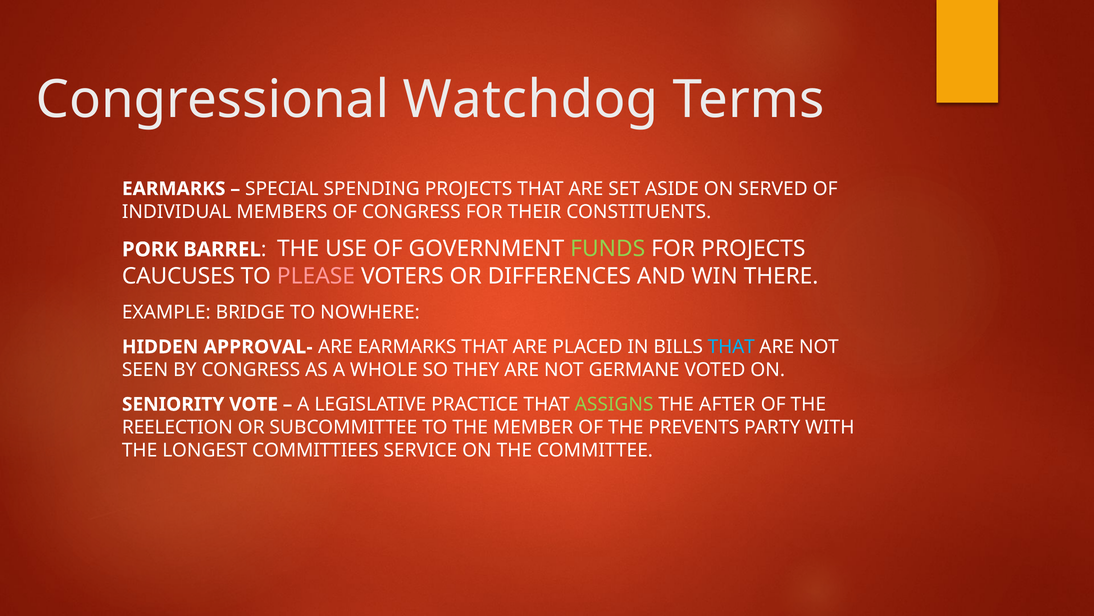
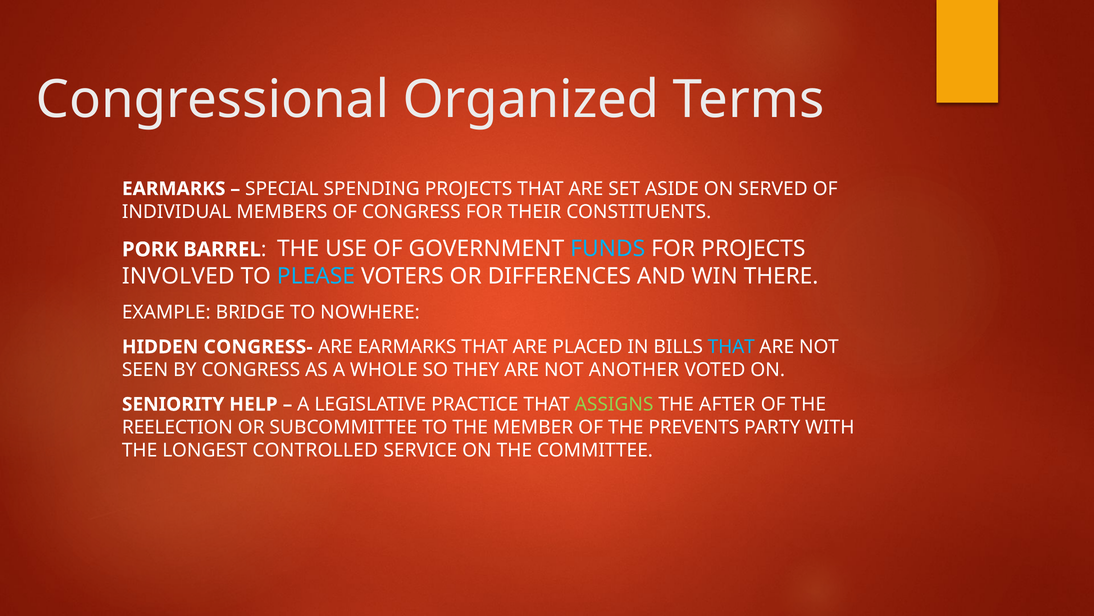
Watchdog: Watchdog -> Organized
FUNDS colour: light green -> light blue
CAUCUSES: CAUCUSES -> INVOLVED
PLEASE colour: pink -> light blue
APPROVAL-: APPROVAL- -> CONGRESS-
GERMANE: GERMANE -> ANOTHER
VOTE: VOTE -> HELP
COMMITTIEES: COMMITTIEES -> CONTROLLED
